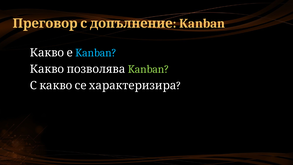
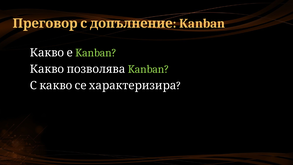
Kanban at (96, 53) colour: light blue -> light green
